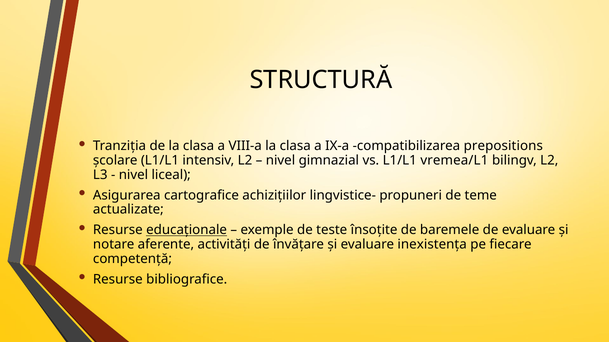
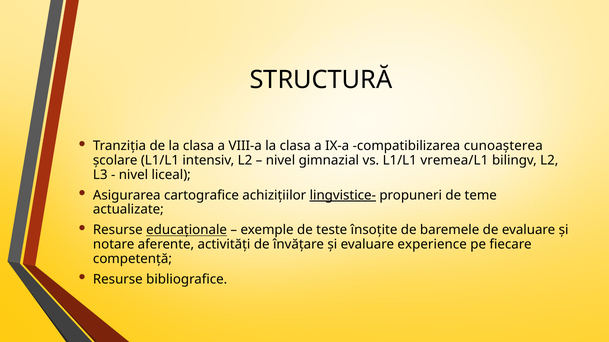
prepositions: prepositions -> cunoașterea
lingvistice- underline: none -> present
inexistența: inexistența -> experience
